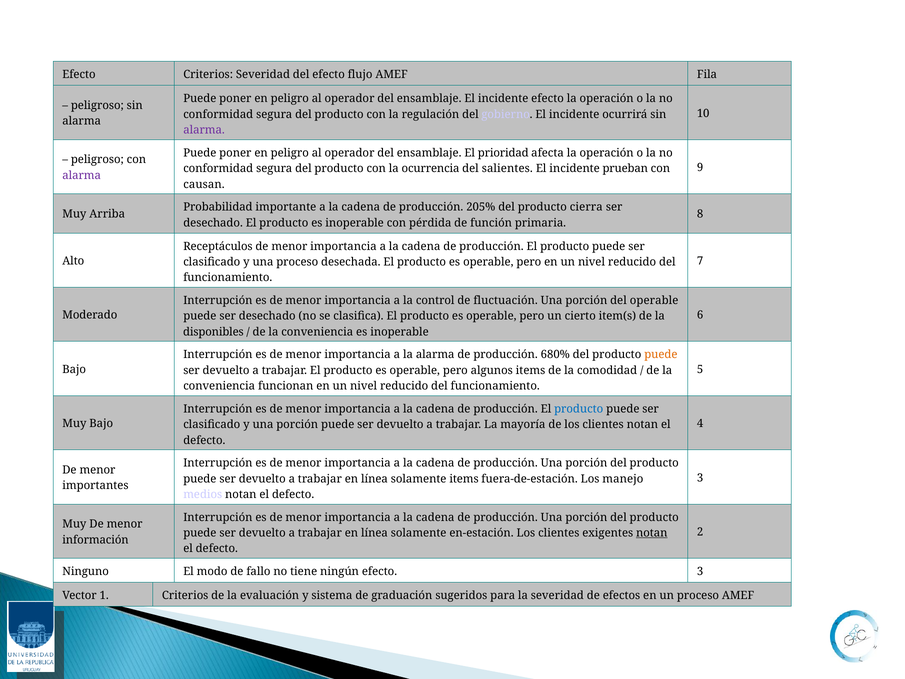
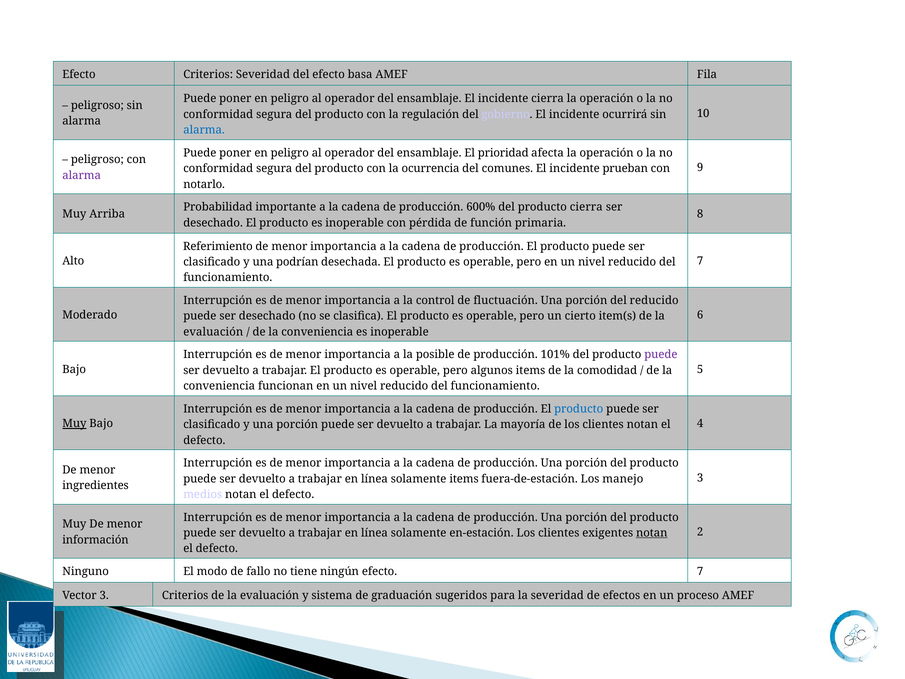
flujo: flujo -> basa
incidente efecto: efecto -> cierra
alarma at (204, 130) colour: purple -> blue
salientes: salientes -> comunes
causan: causan -> notarlo
205%: 205% -> 600%
Receptáculos: Receptáculos -> Referimiento
una proceso: proceso -> podrían
del operable: operable -> reducido
disponibles at (213, 332): disponibles -> evaluación
la alarma: alarma -> posible
680%: 680% -> 101%
puede at (661, 355) colour: orange -> purple
Muy at (74, 423) underline: none -> present
importantes: importantes -> ingredientes
efecto 3: 3 -> 7
Vector 1: 1 -> 3
